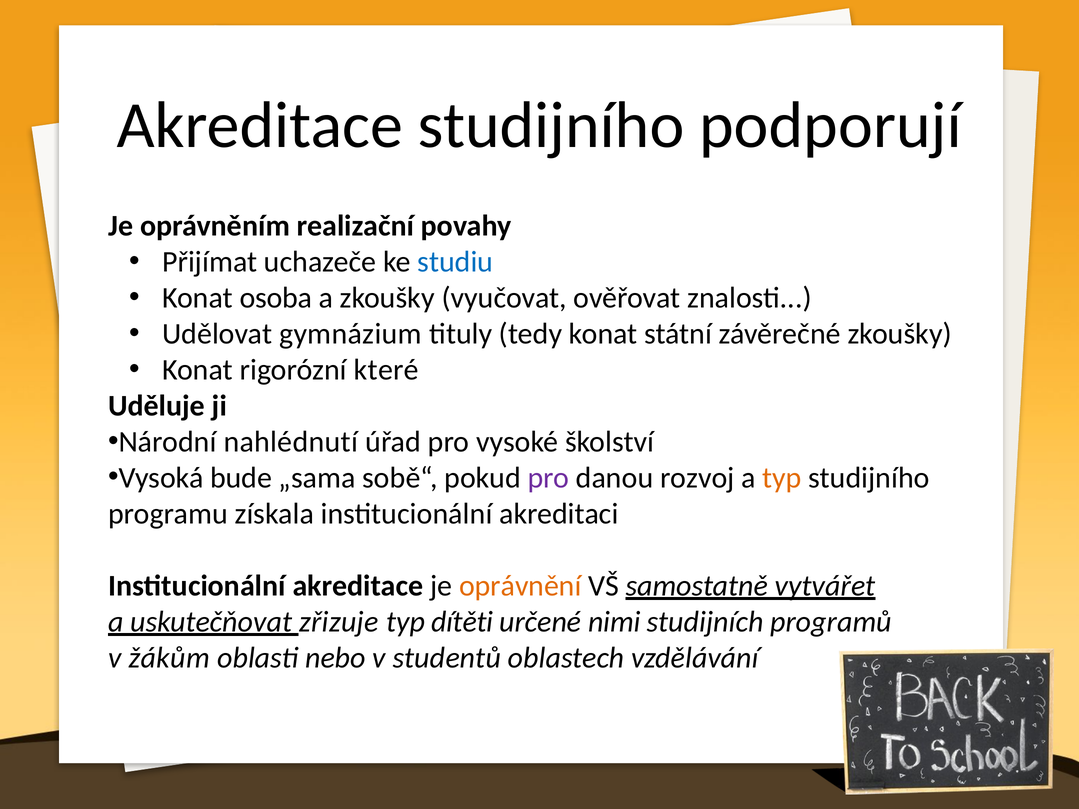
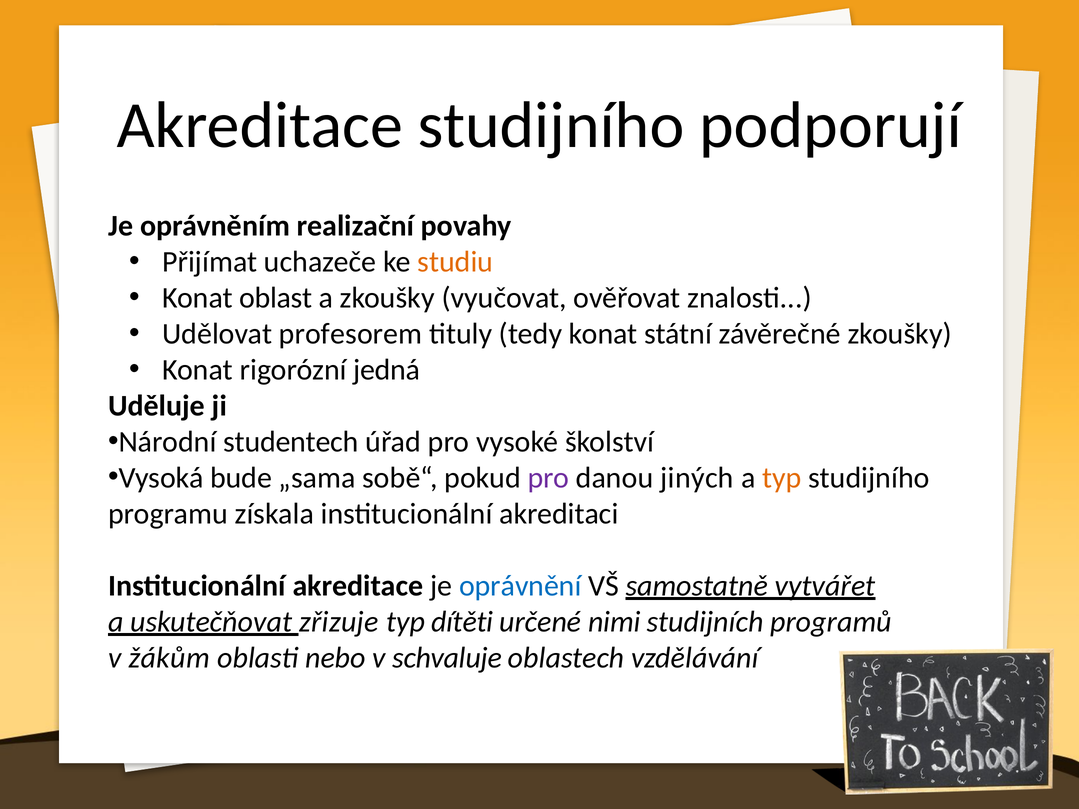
studiu colour: blue -> orange
osoba: osoba -> oblast
gymnázium: gymnázium -> profesorem
které: které -> jedná
nahlédnutí: nahlédnutí -> studentech
rozvoj: rozvoj -> jiných
oprávnění colour: orange -> blue
studentů: studentů -> schvaluje
